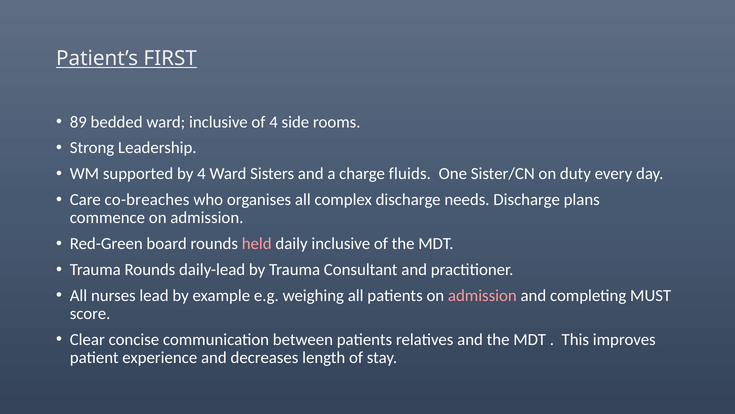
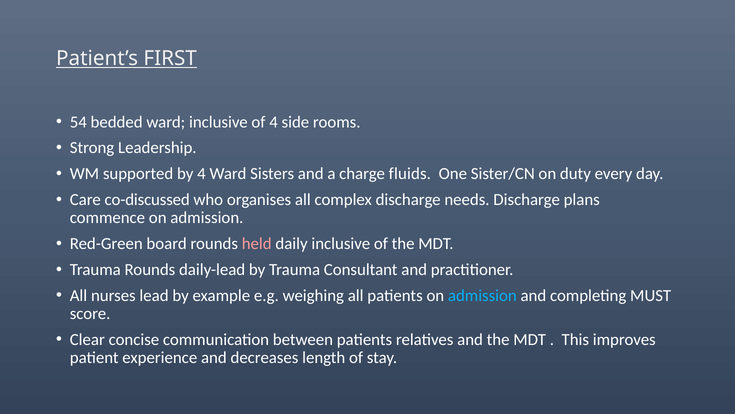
89: 89 -> 54
co-breaches: co-breaches -> co-discussed
admission at (482, 295) colour: pink -> light blue
